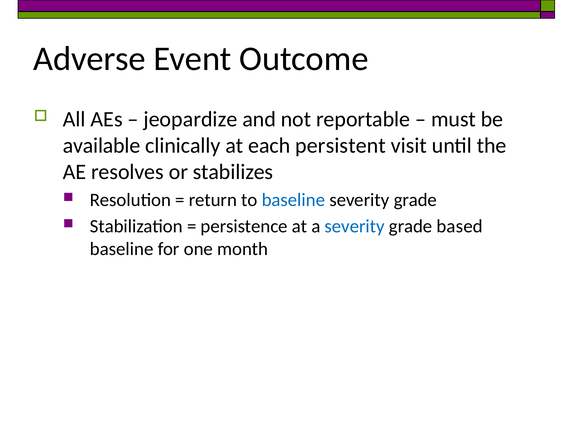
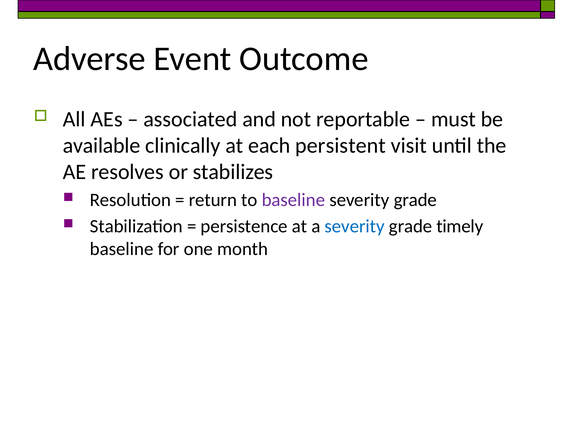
jeopardize: jeopardize -> associated
baseline at (293, 200) colour: blue -> purple
based: based -> timely
